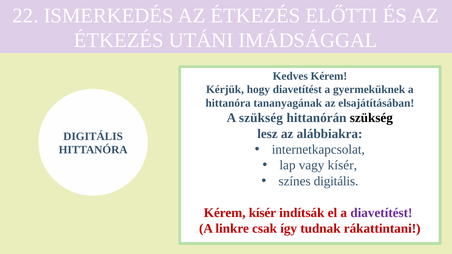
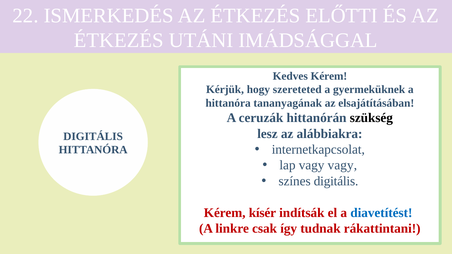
hogy diavetítést: diavetítést -> szereteted
A szükség: szükség -> ceruzák
vagy kísér: kísér -> vagy
diavetítést at (381, 213) colour: purple -> blue
